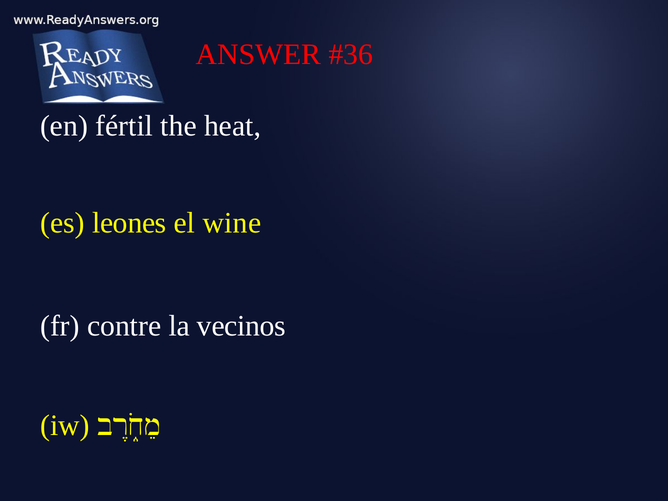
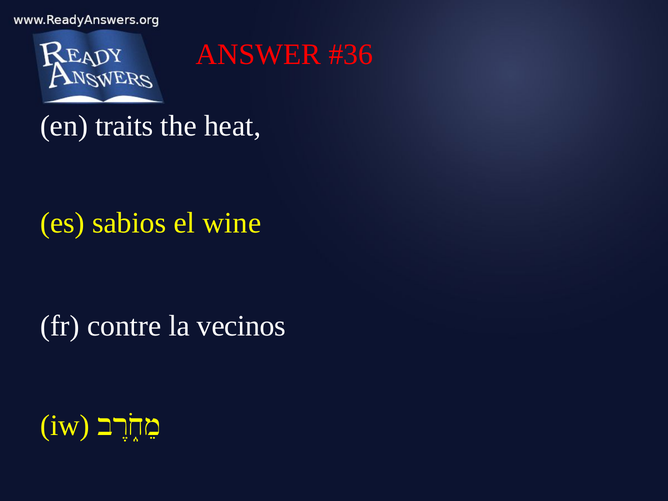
fértil: fértil -> traits
leones: leones -> sabios
